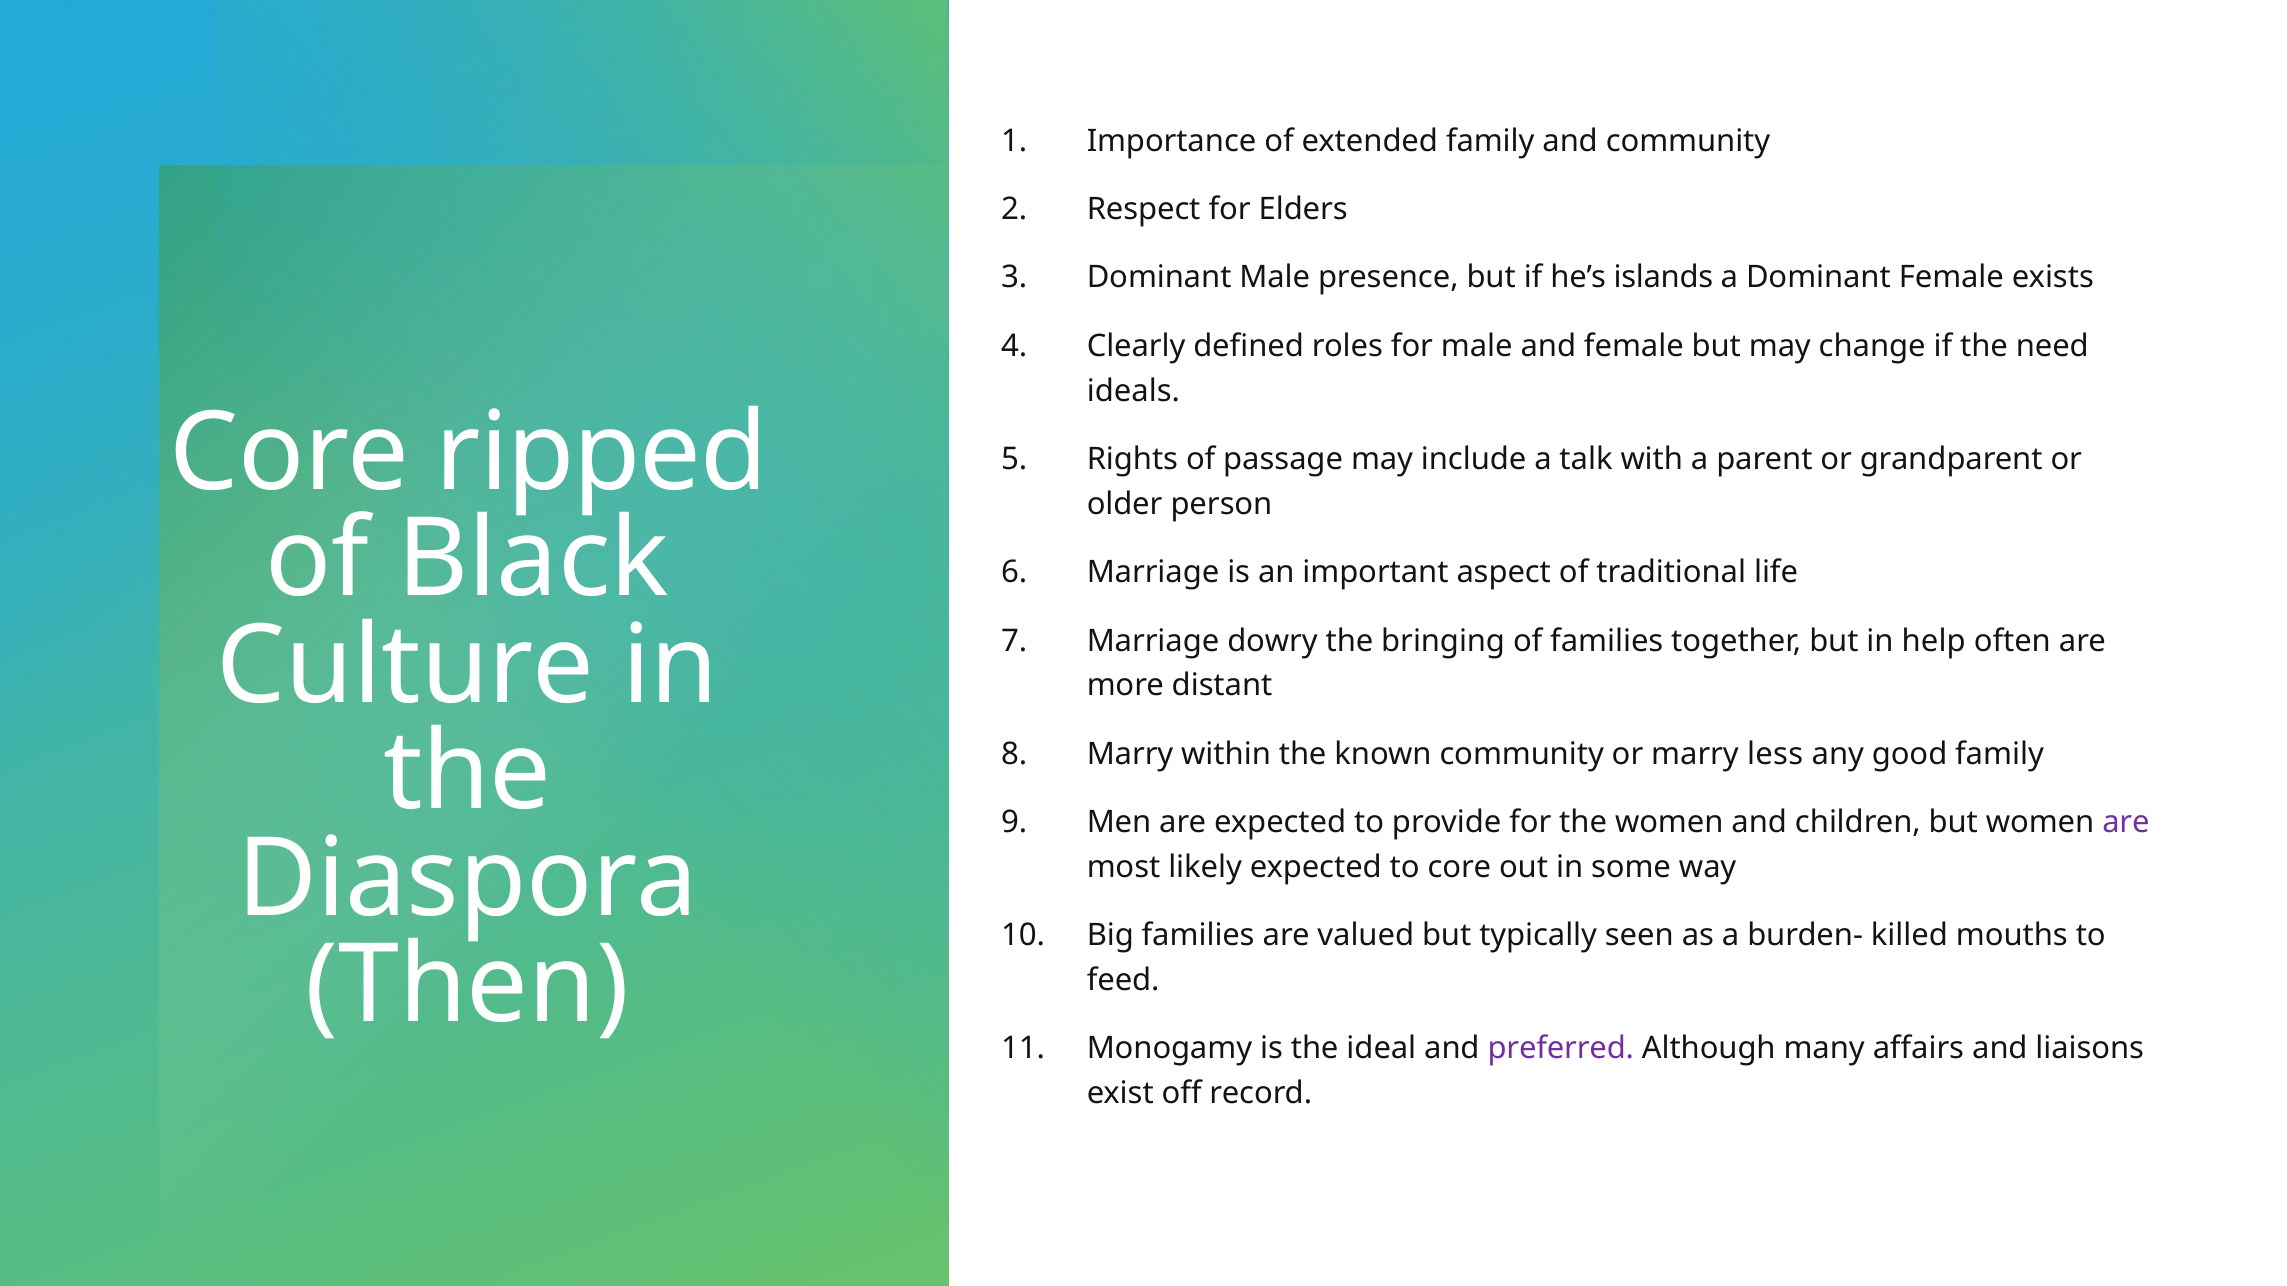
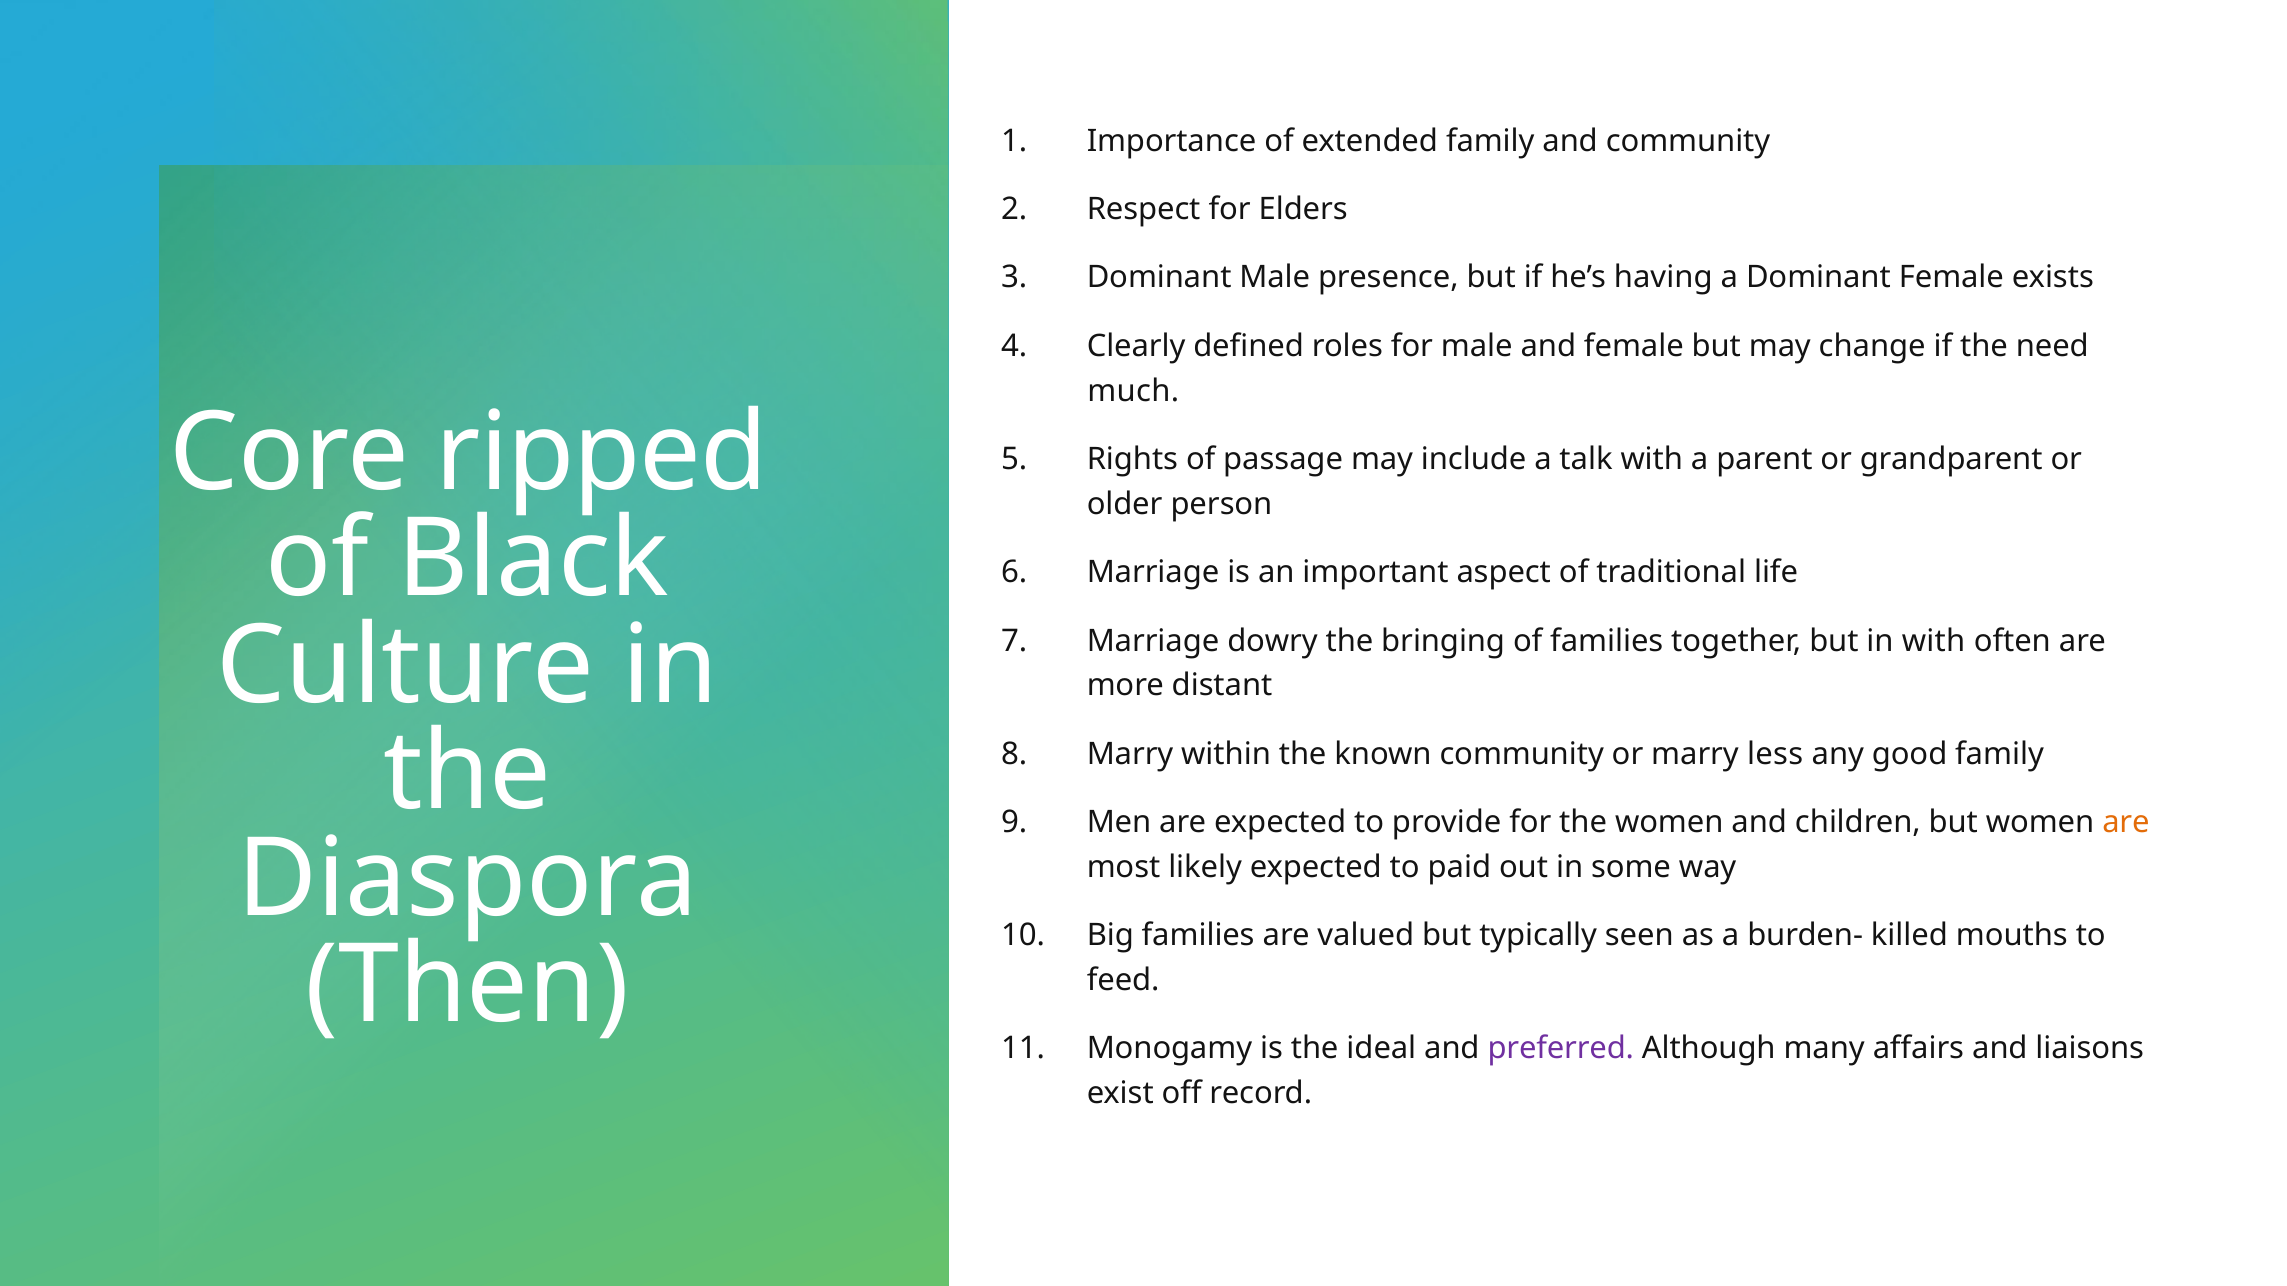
islands: islands -> having
ideals: ideals -> much
in help: help -> with
are at (2126, 823) colour: purple -> orange
to core: core -> paid
